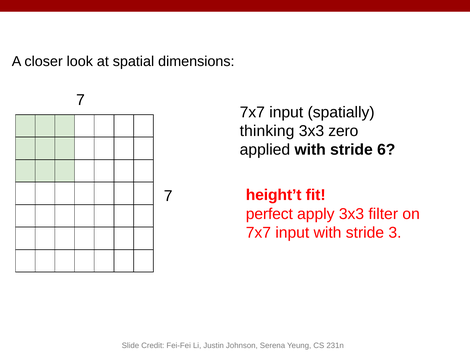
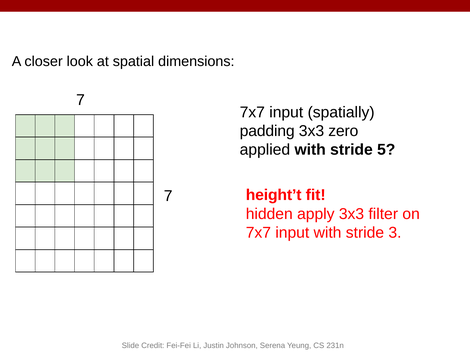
thinking: thinking -> padding
6: 6 -> 5
perfect: perfect -> hidden
